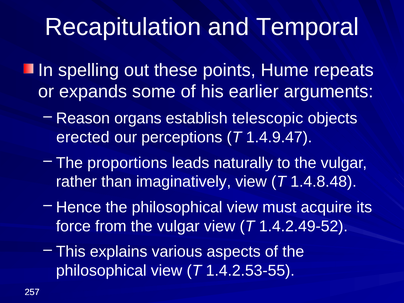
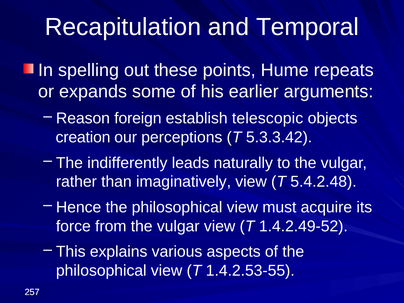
organs: organs -> foreign
erected: erected -> creation
1.4.9.47: 1.4.9.47 -> 5.3.3.42
proportions: proportions -> indifferently
1.4.8.48: 1.4.8.48 -> 5.4.2.48
